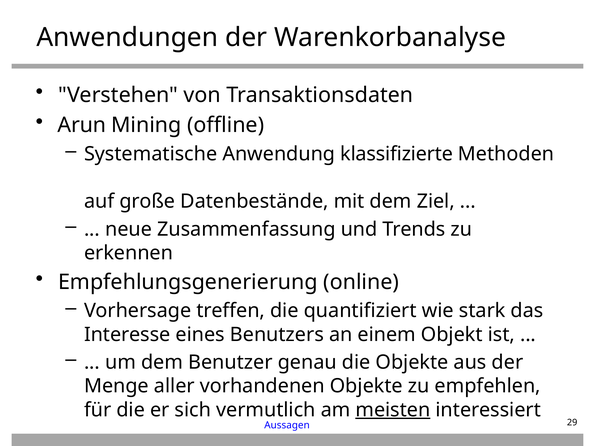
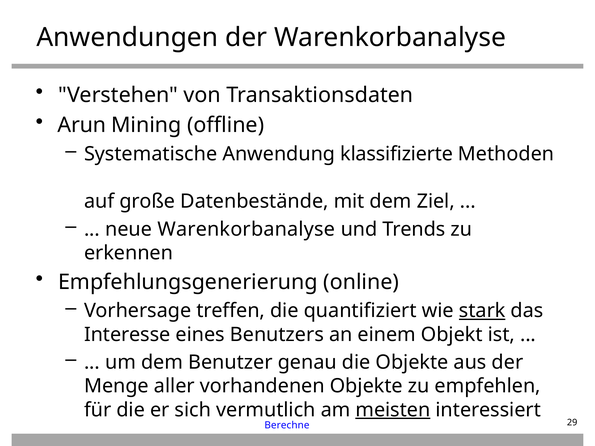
neue Zusammenfassung: Zusammenfassung -> Warenkorbanalyse
stark underline: none -> present
Aussagen: Aussagen -> Berechne
